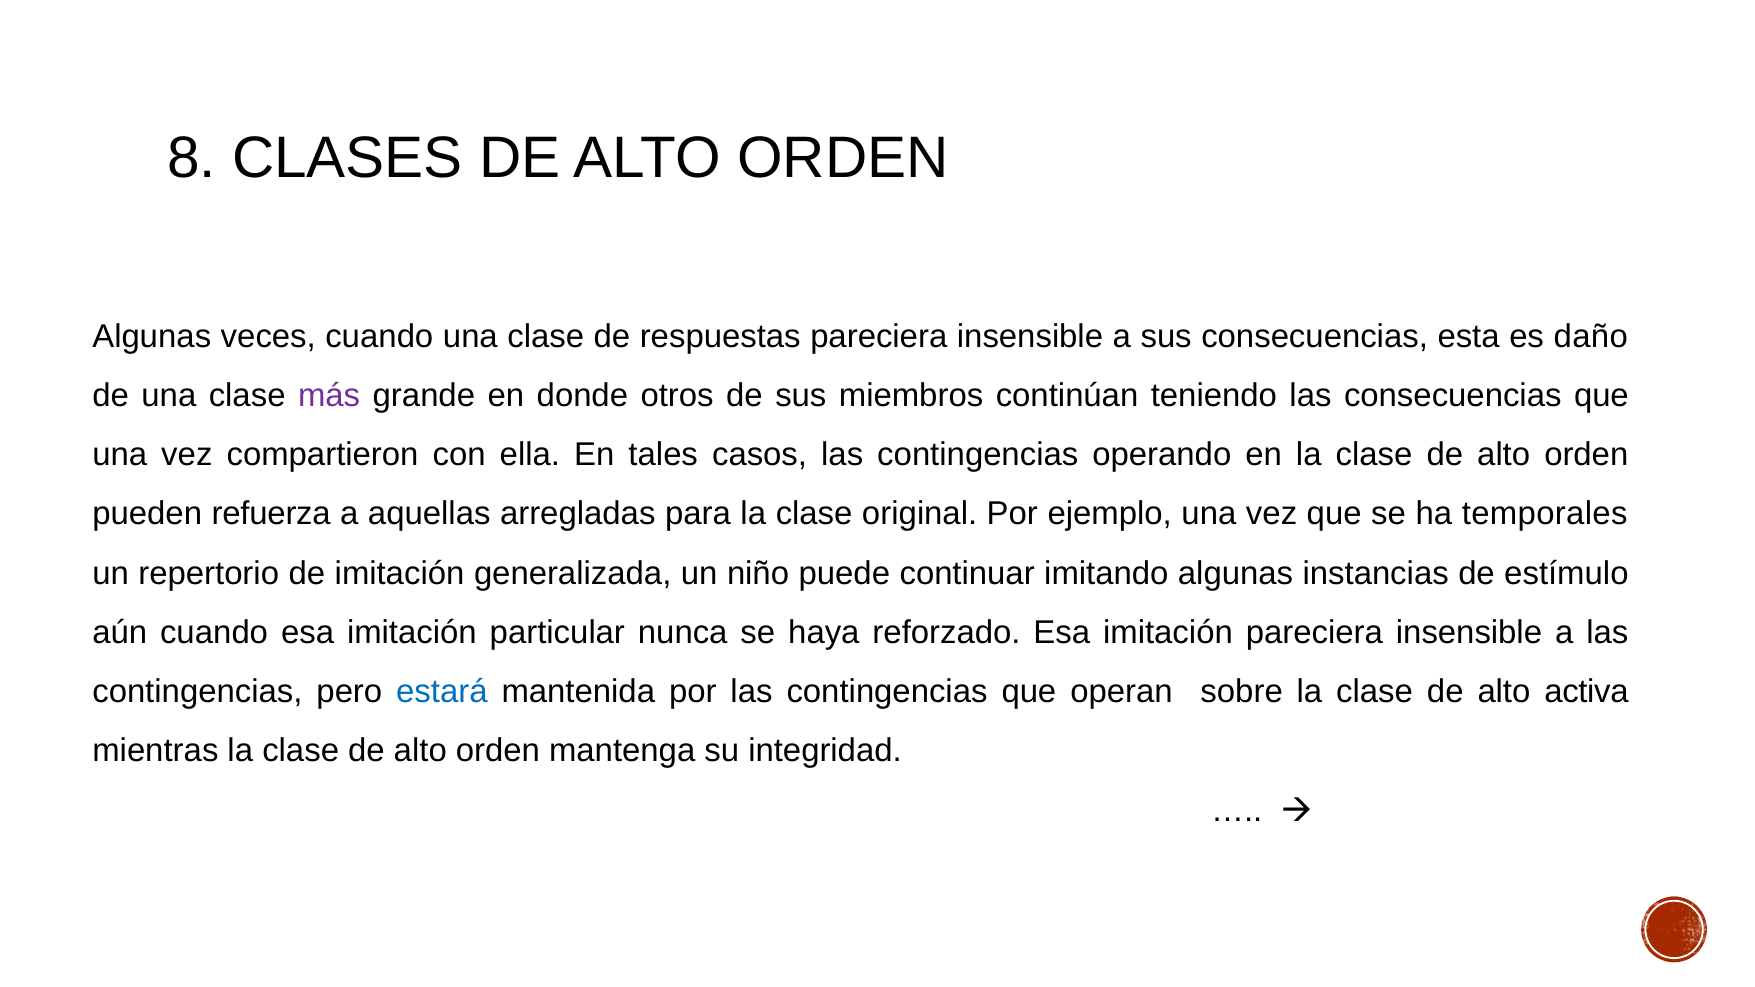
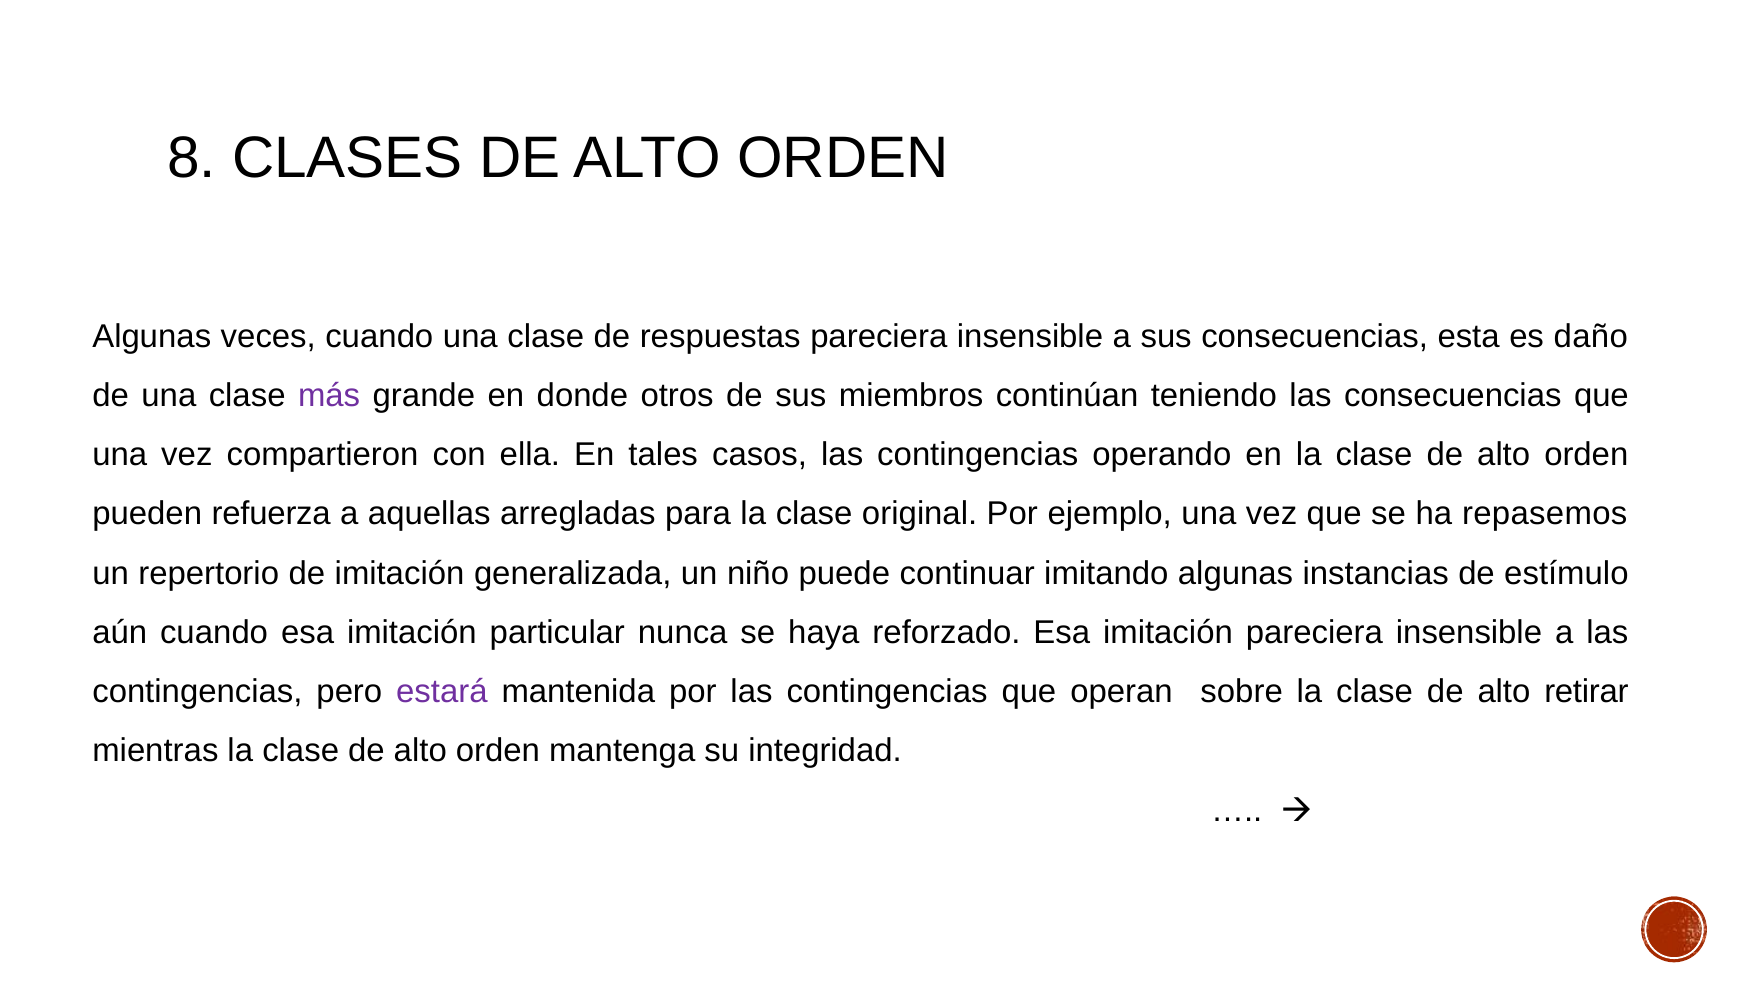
temporales: temporales -> repasemos
estará colour: blue -> purple
activa: activa -> retirar
